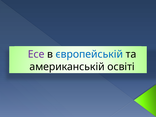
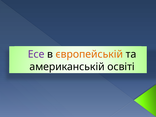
європейській colour: blue -> orange
